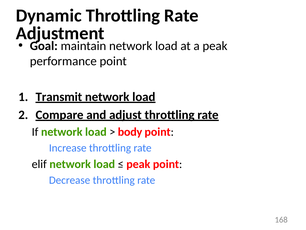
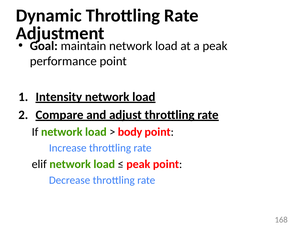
Transmit: Transmit -> Intensity
